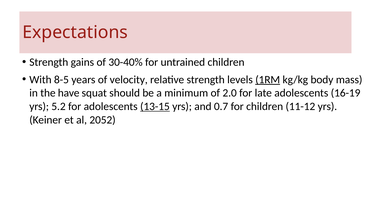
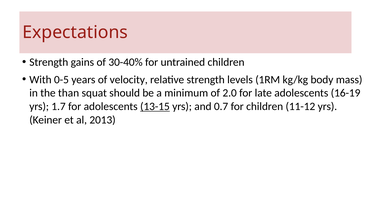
8-5: 8-5 -> 0-5
1RM underline: present -> none
have: have -> than
5.2: 5.2 -> 1.7
2052: 2052 -> 2013
